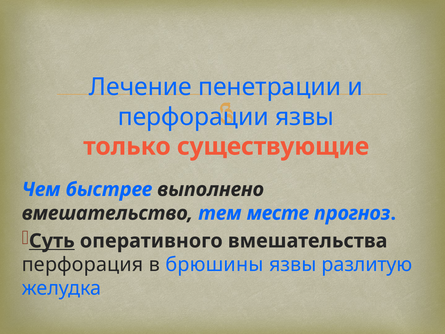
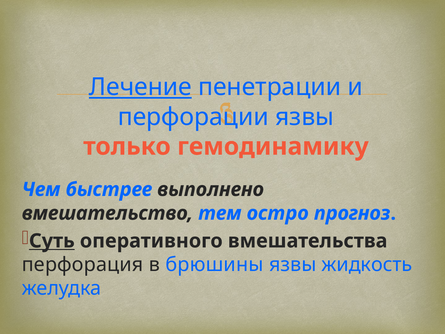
Лечение underline: none -> present
существующие: существующие -> гемодинамику
месте: месте -> остро
разлитую: разлитую -> жидкость
